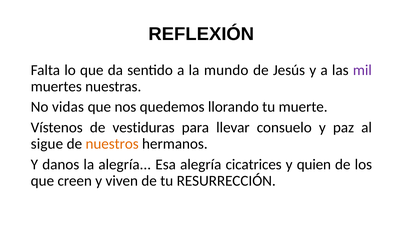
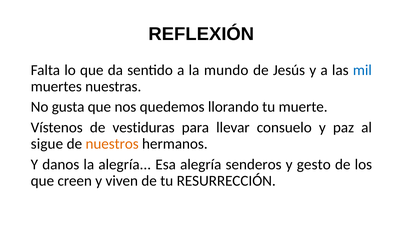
mil colour: purple -> blue
vidas: vidas -> gusta
cicatrices: cicatrices -> senderos
quien: quien -> gesto
